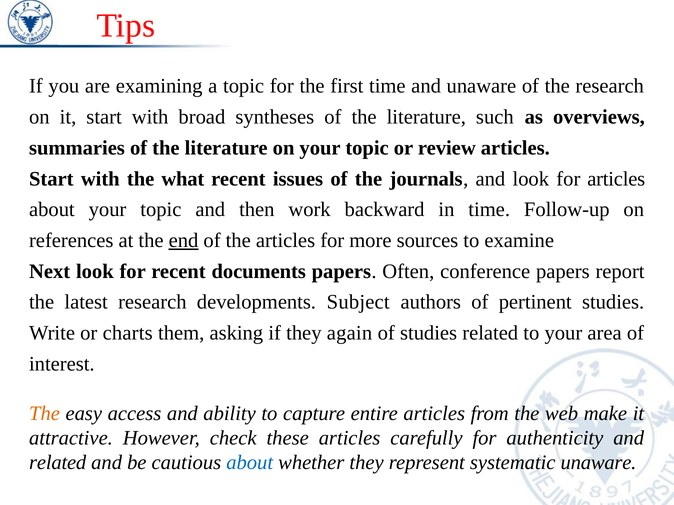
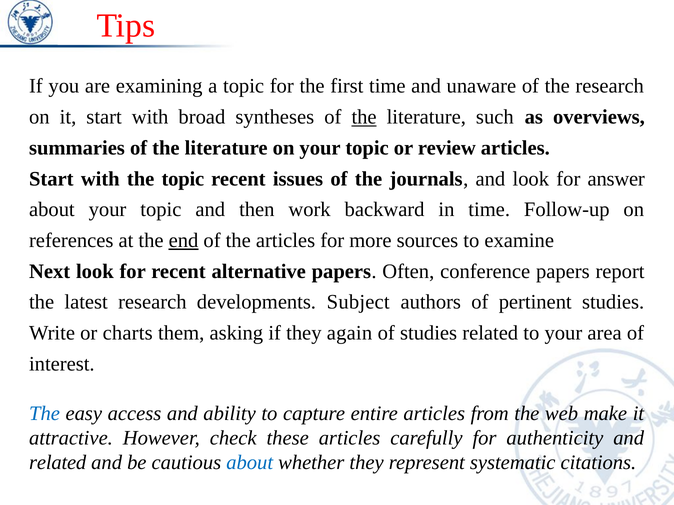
the at (364, 117) underline: none -> present
the what: what -> topic
for articles: articles -> answer
documents: documents -> alternative
The at (45, 414) colour: orange -> blue
systematic unaware: unaware -> citations
